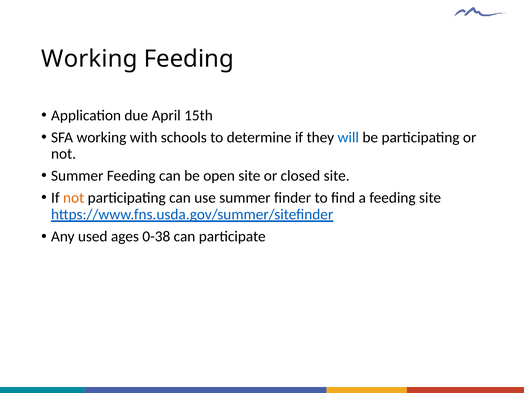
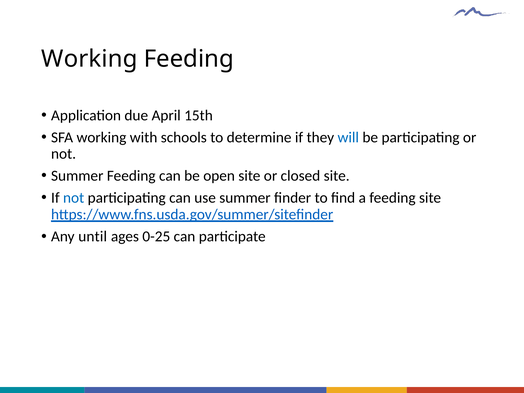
not at (74, 198) colour: orange -> blue
used: used -> until
0-38: 0-38 -> 0-25
